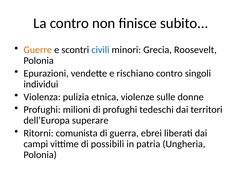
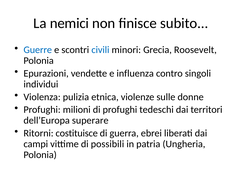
La contro: contro -> nemici
Guerre colour: orange -> blue
rischiano: rischiano -> influenza
comunista: comunista -> costituisce
